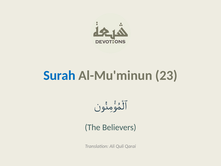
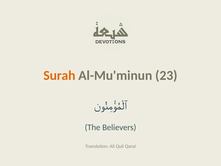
Surah colour: blue -> orange
